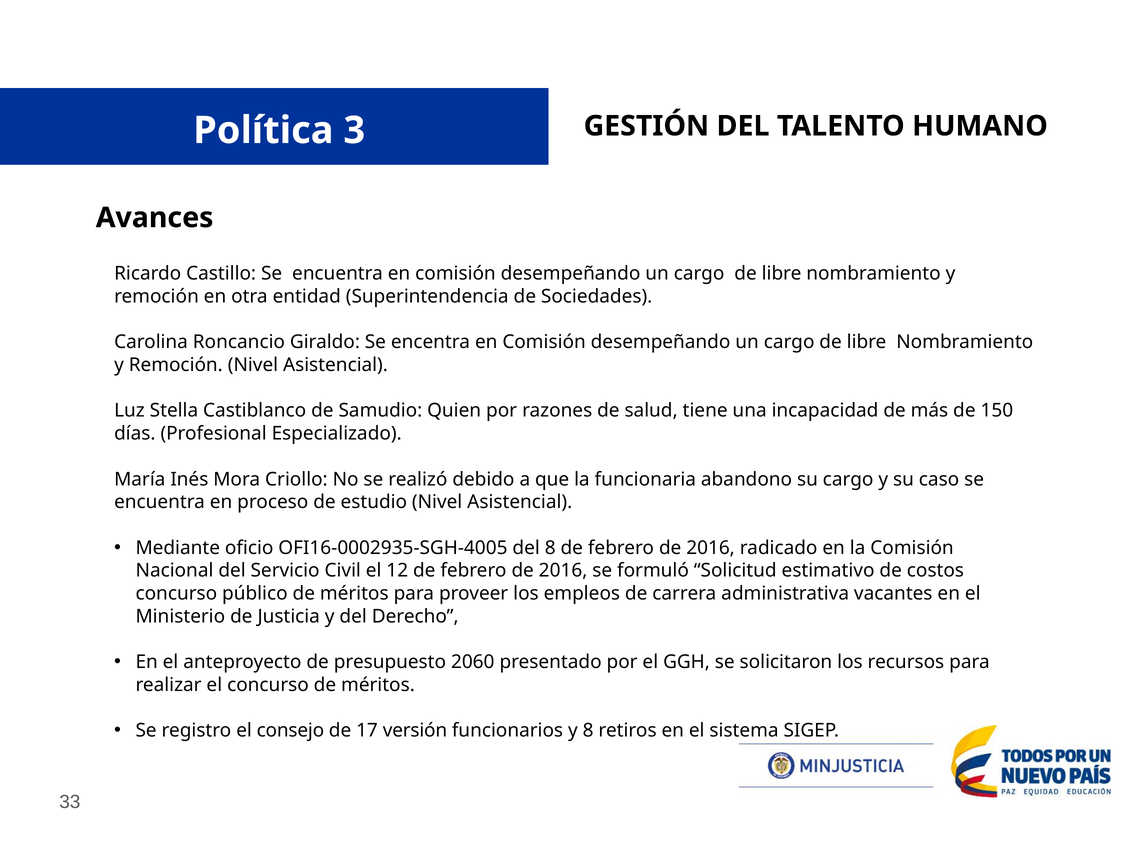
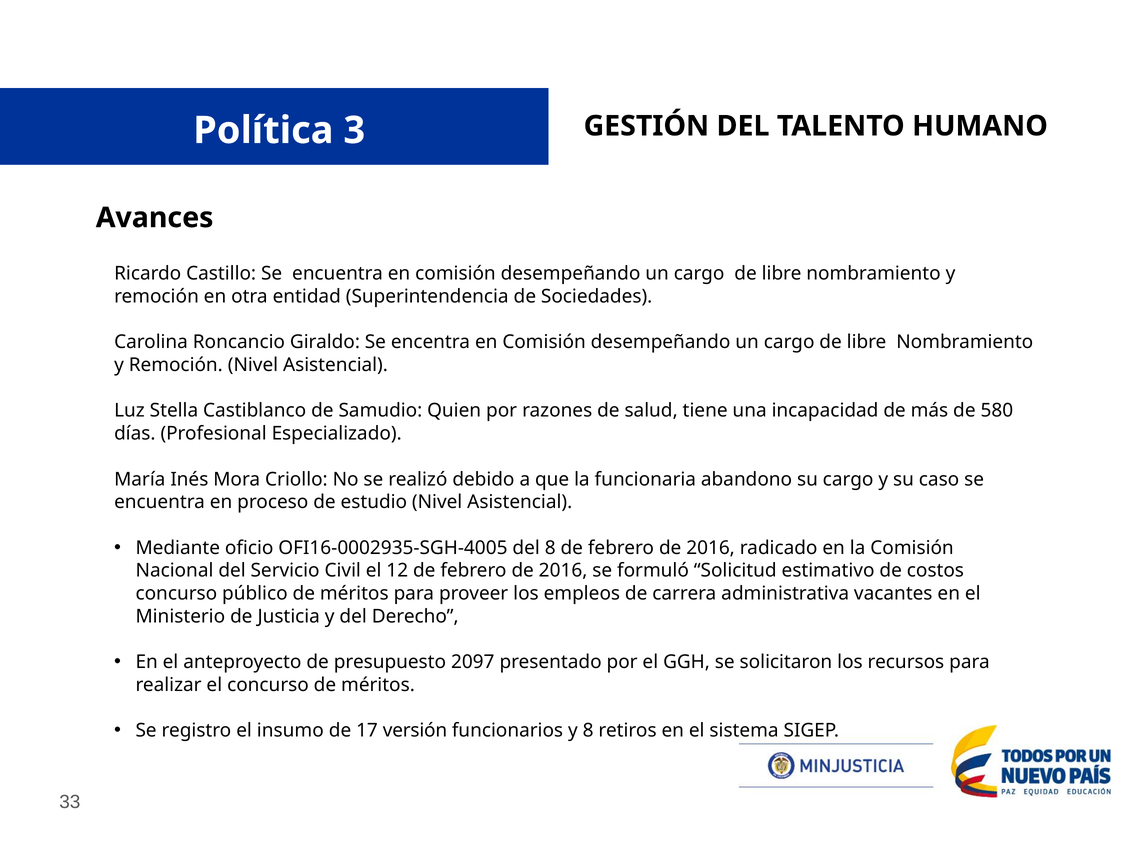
150: 150 -> 580
2060: 2060 -> 2097
consejo: consejo -> insumo
